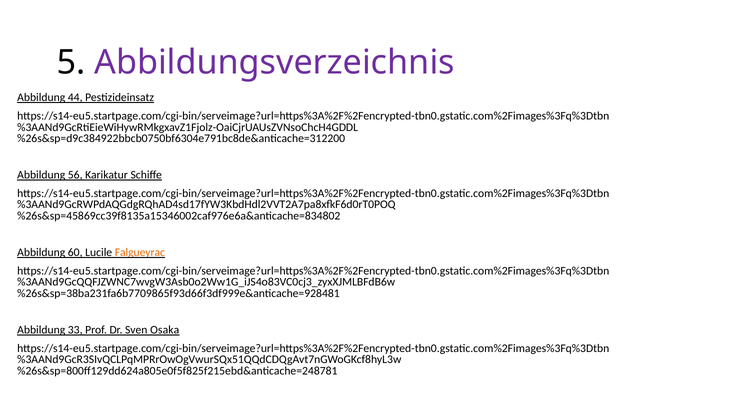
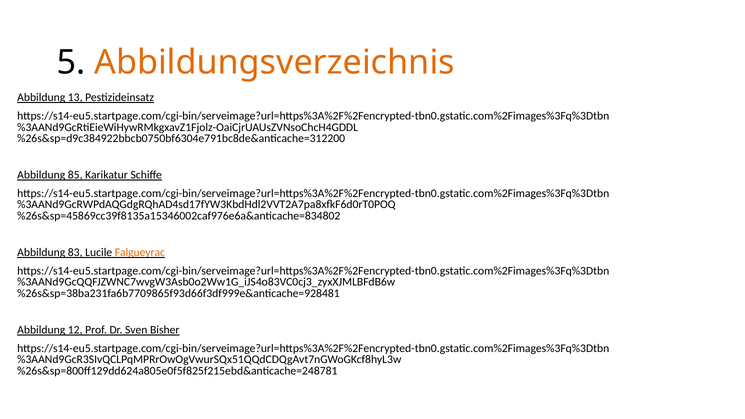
Abbildungsverzeichnis colour: purple -> orange
44: 44 -> 13
56: 56 -> 85
60: 60 -> 83
33: 33 -> 12
Osaka: Osaka -> Bisher
